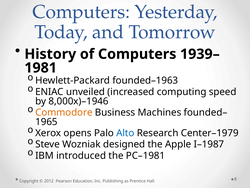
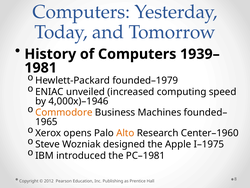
founded–1963: founded–1963 -> founded–1979
8,000x)–1946: 8,000x)–1946 -> 4,000x)–1946
Alto colour: blue -> orange
Center–1979: Center–1979 -> Center–1960
I–1987: I–1987 -> I–1975
